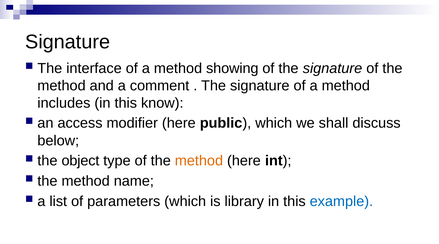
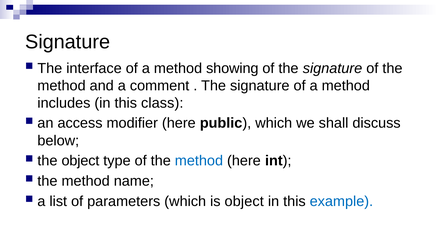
know: know -> class
method at (199, 161) colour: orange -> blue
is library: library -> object
